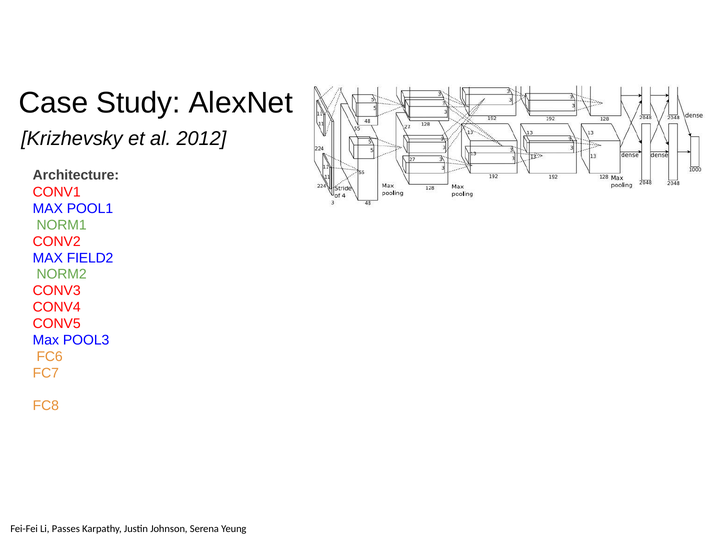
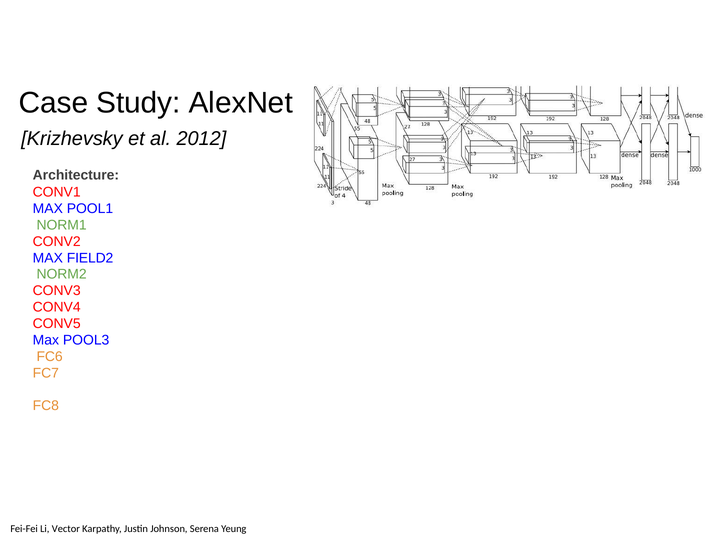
Passes: Passes -> Vector
